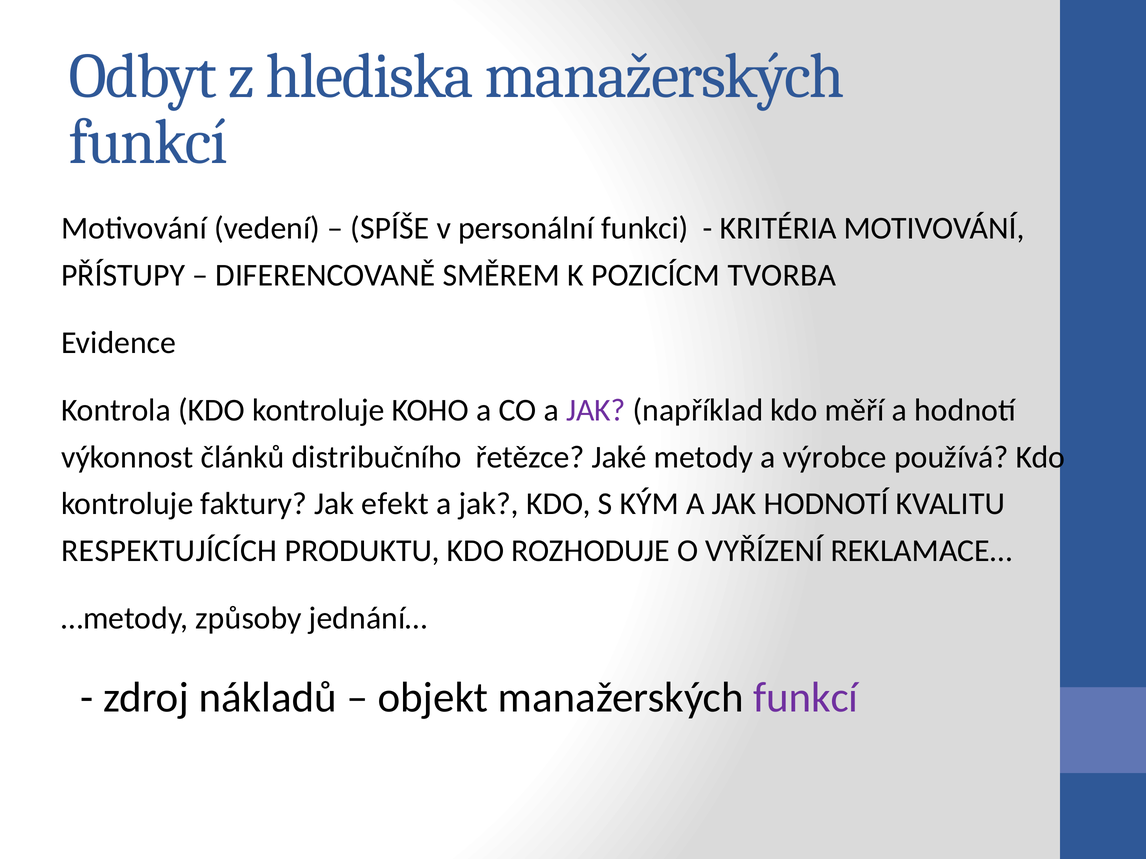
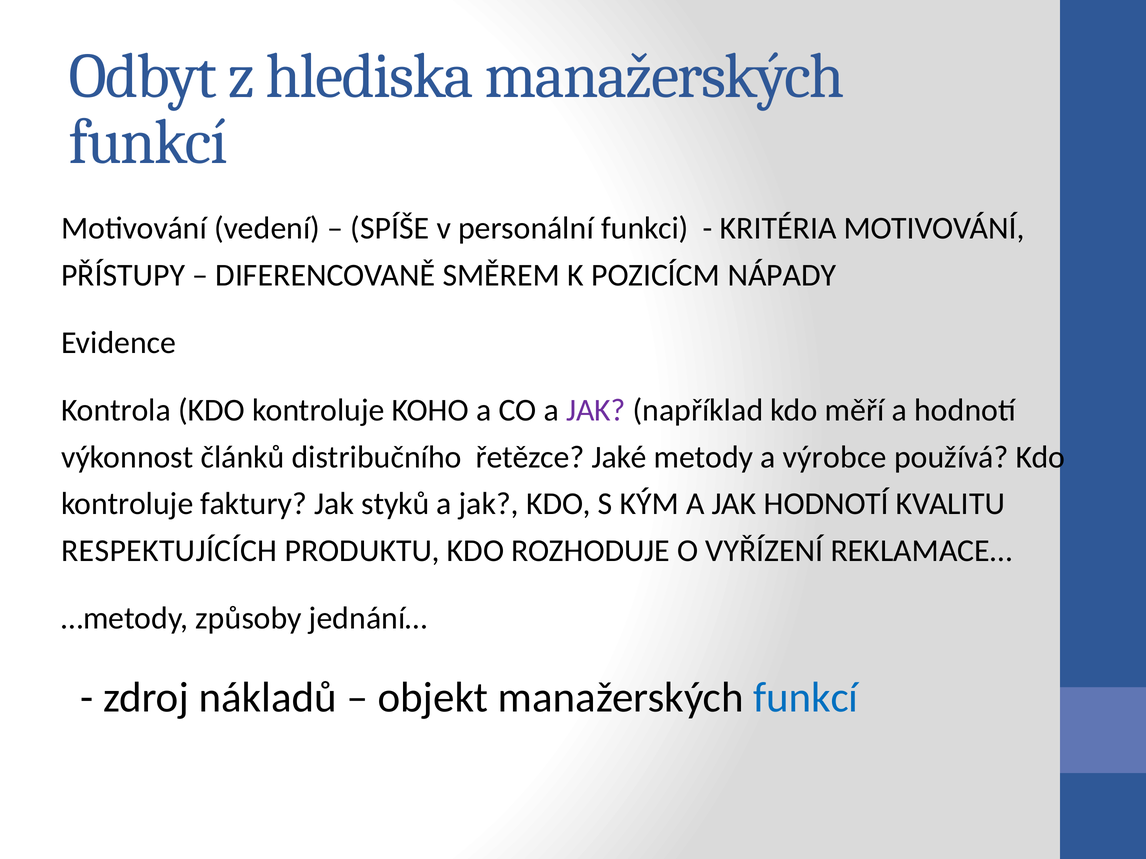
TVORBA: TVORBA -> NÁPADY
efekt: efekt -> styků
funkcí at (806, 698) colour: purple -> blue
